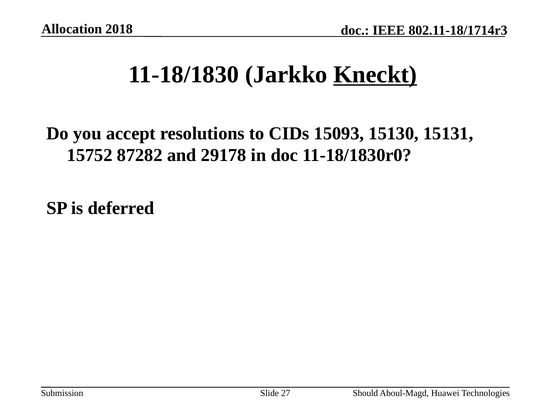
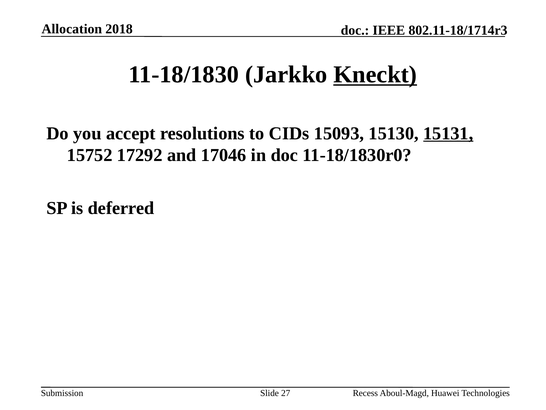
15131 underline: none -> present
87282: 87282 -> 17292
29178: 29178 -> 17046
Should: Should -> Recess
